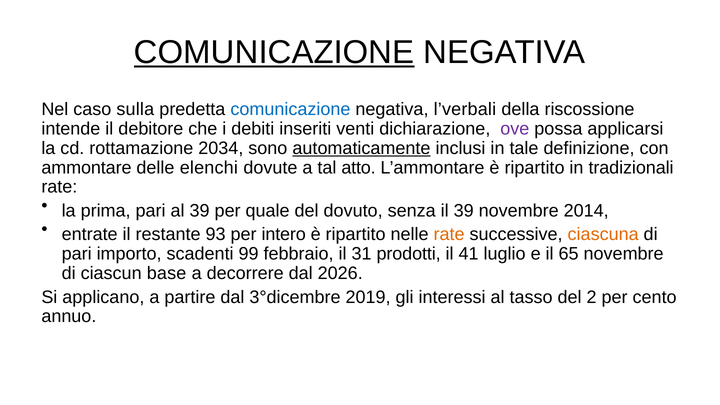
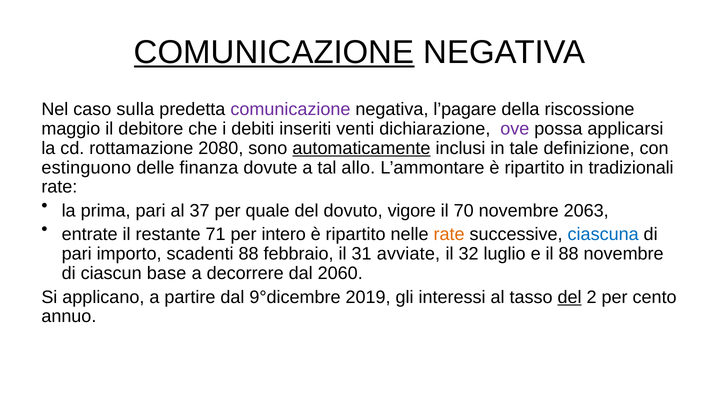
comunicazione at (290, 109) colour: blue -> purple
l’verbali: l’verbali -> l’pagare
intende: intende -> maggio
2034: 2034 -> 2080
ammontare: ammontare -> estinguono
elenchi: elenchi -> finanza
atto: atto -> allo
al 39: 39 -> 37
senza: senza -> vigore
il 39: 39 -> 70
2014: 2014 -> 2063
93: 93 -> 71
ciascuna colour: orange -> blue
scadenti 99: 99 -> 88
prodotti: prodotti -> avviate
41: 41 -> 32
il 65: 65 -> 88
2026: 2026 -> 2060
3°dicembre: 3°dicembre -> 9°dicembre
del at (570, 297) underline: none -> present
